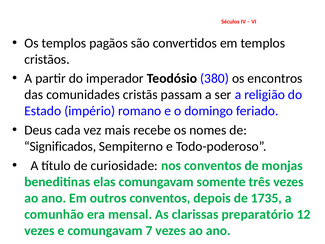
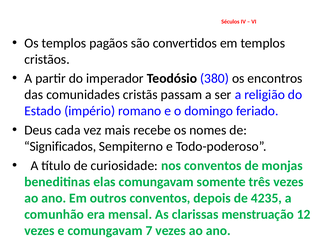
1735: 1735 -> 4235
preparatório: preparatório -> menstruação
